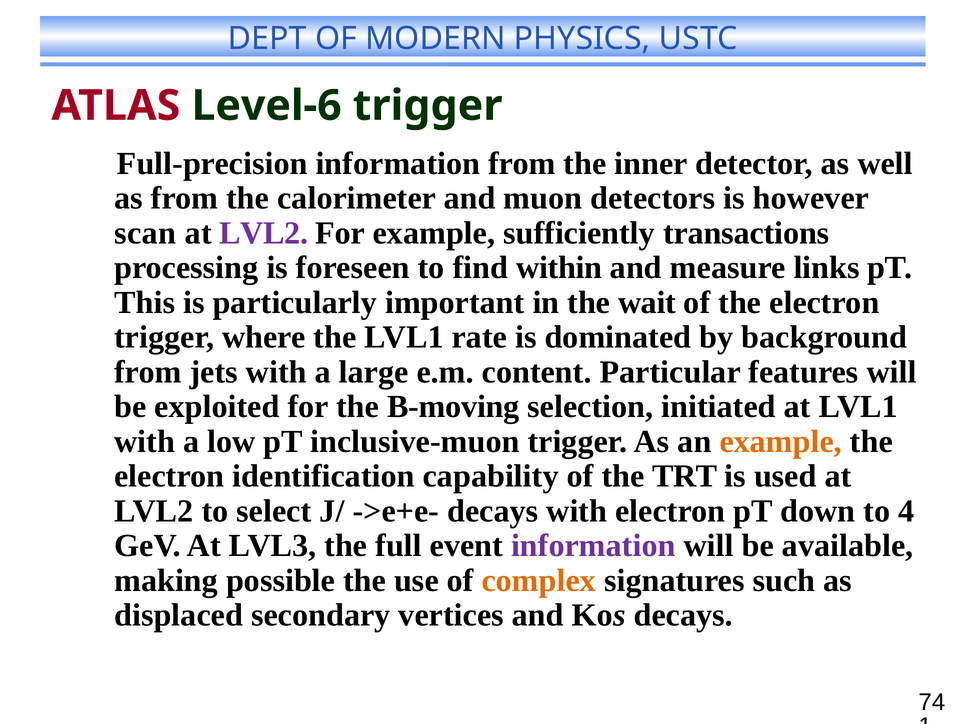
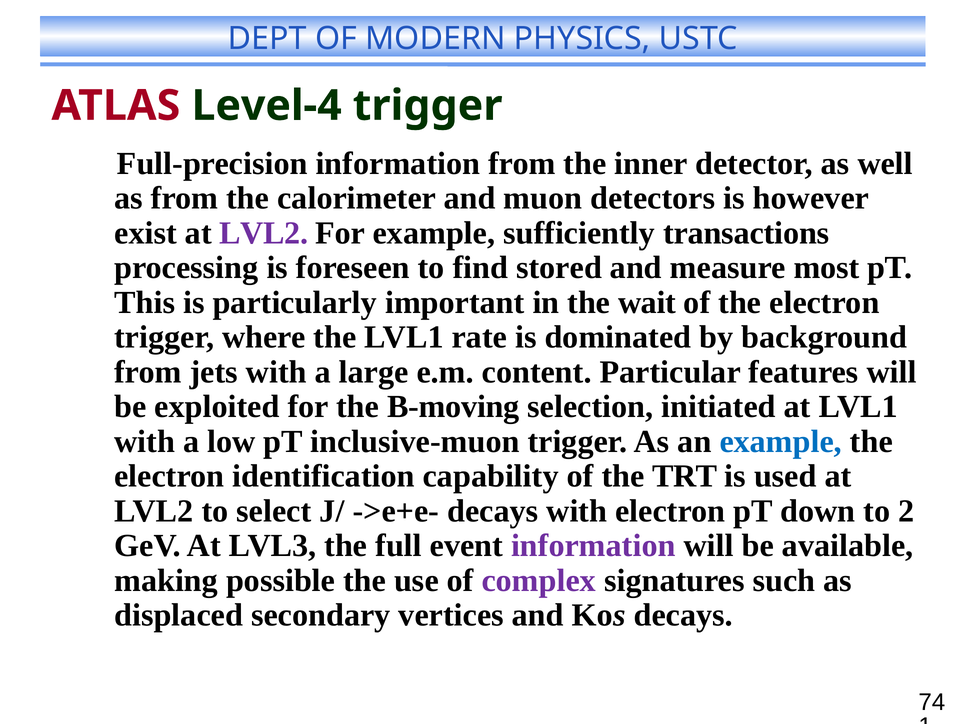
Level-6: Level-6 -> Level-4
scan: scan -> exist
within: within -> stored
links: links -> most
example at (781, 442) colour: orange -> blue
4: 4 -> 2
complex colour: orange -> purple
